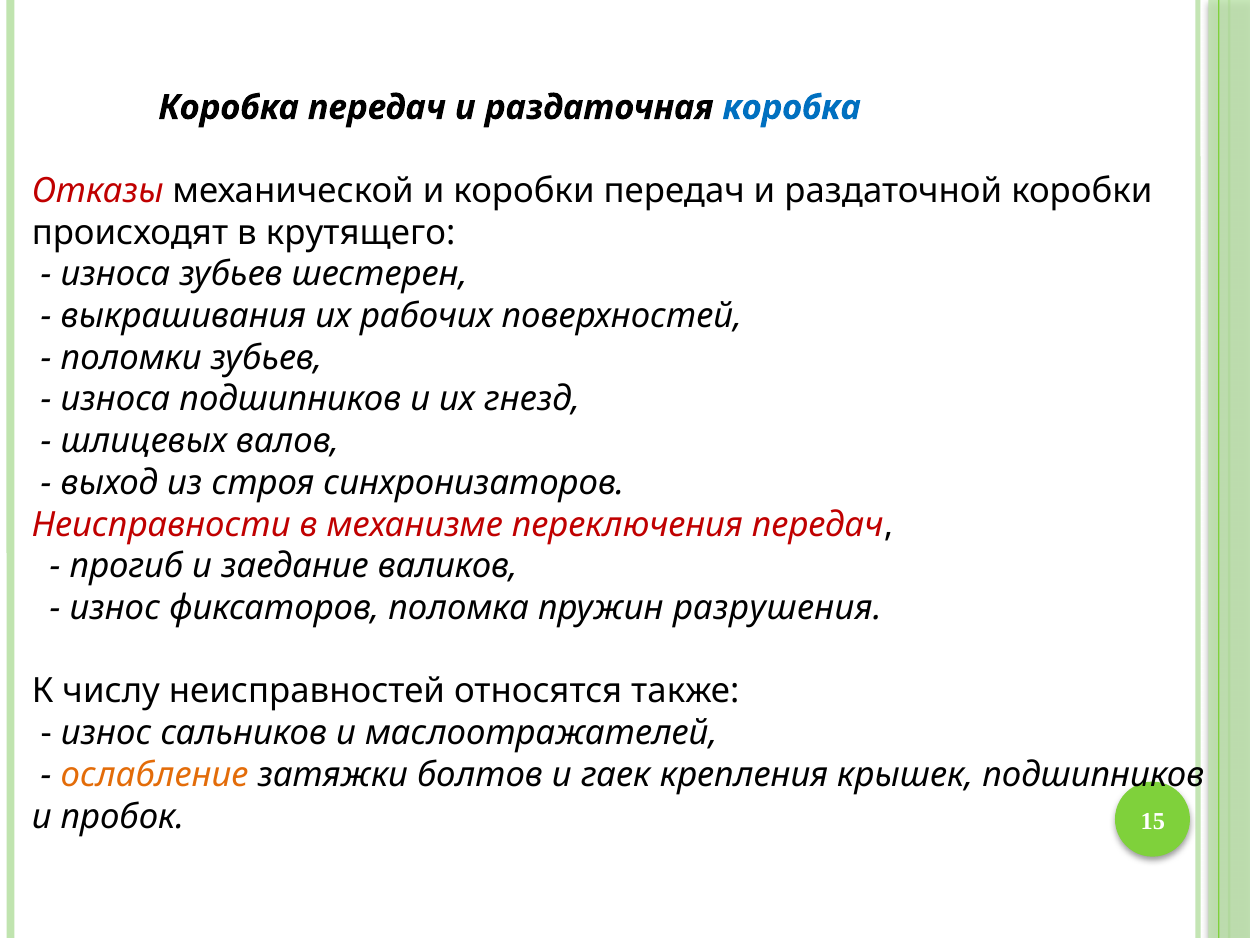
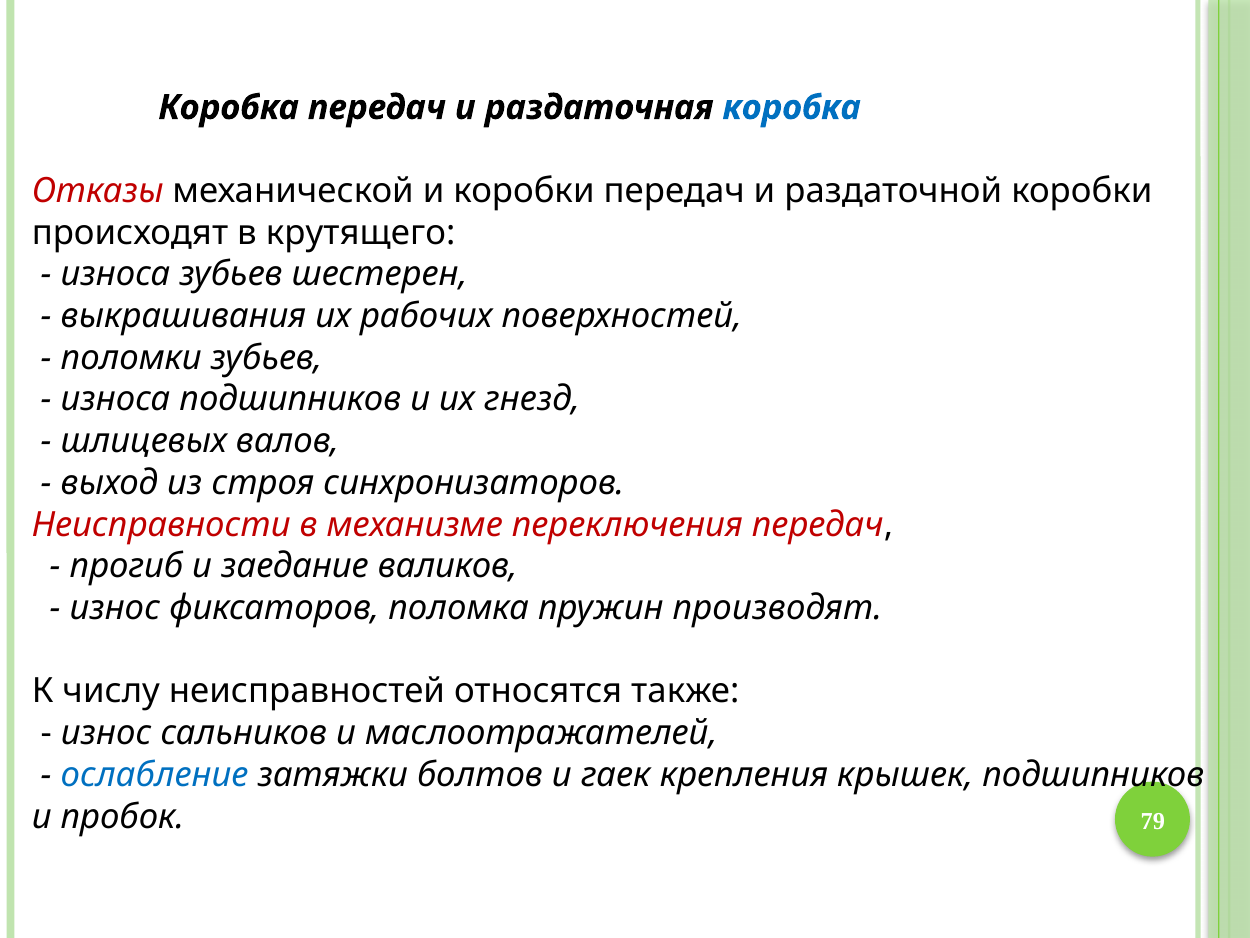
разрушения: разрушения -> производят
ослабление colour: orange -> blue
15: 15 -> 79
